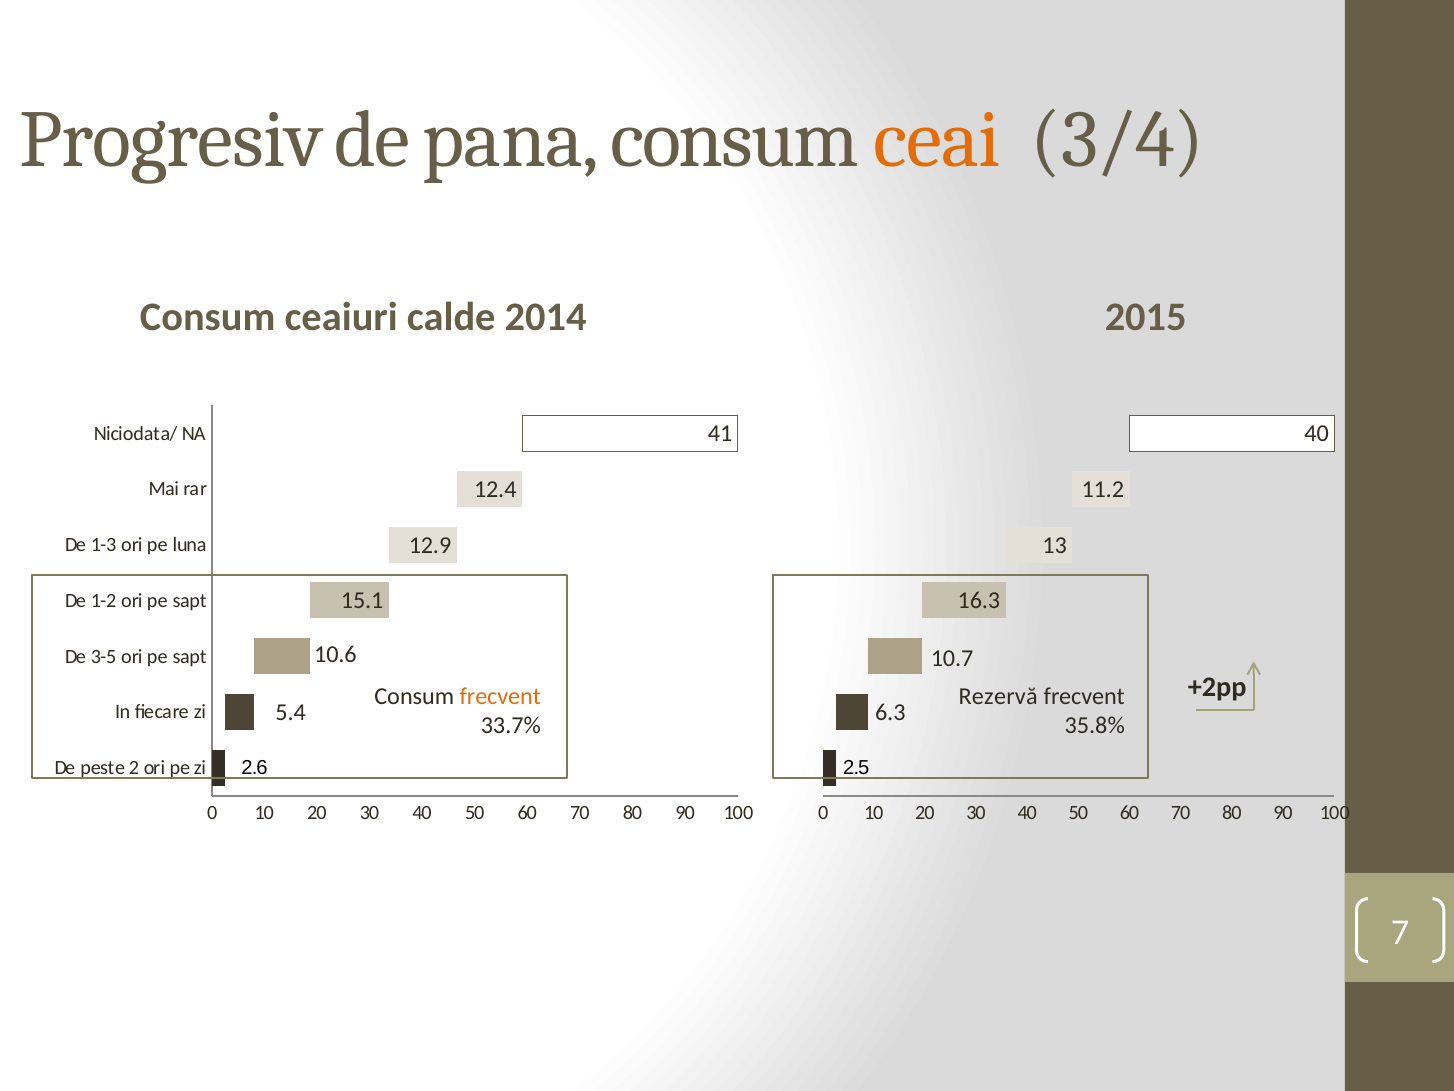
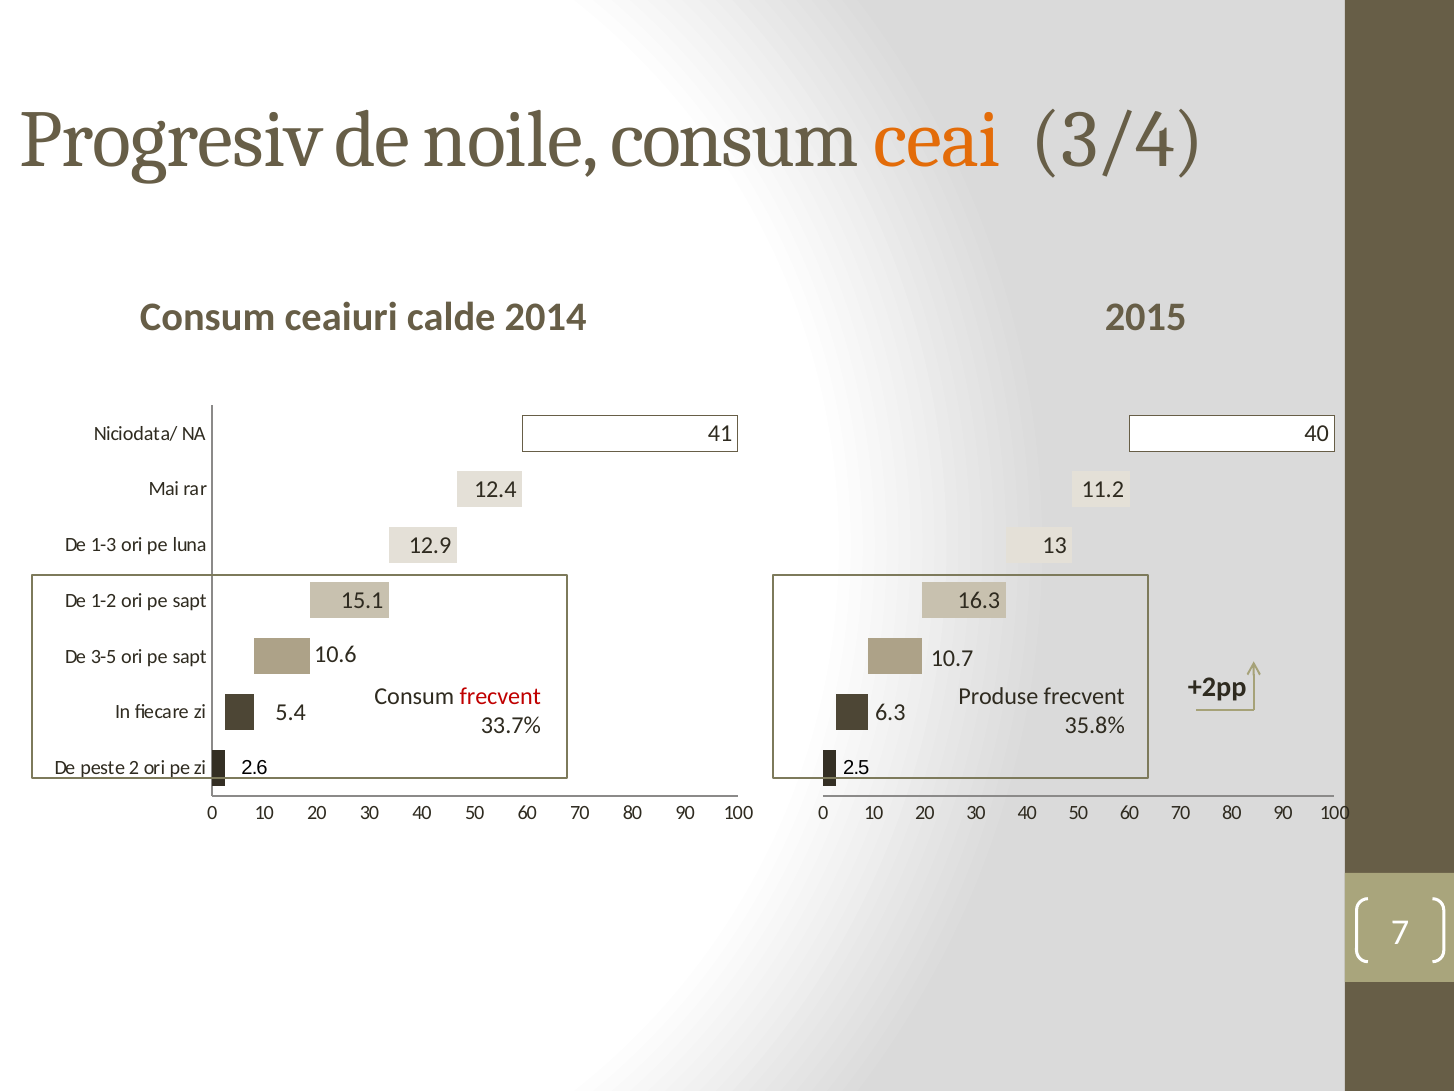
pana: pana -> noile
frecvent at (500, 696) colour: orange -> red
Rezervă: Rezervă -> Produse
